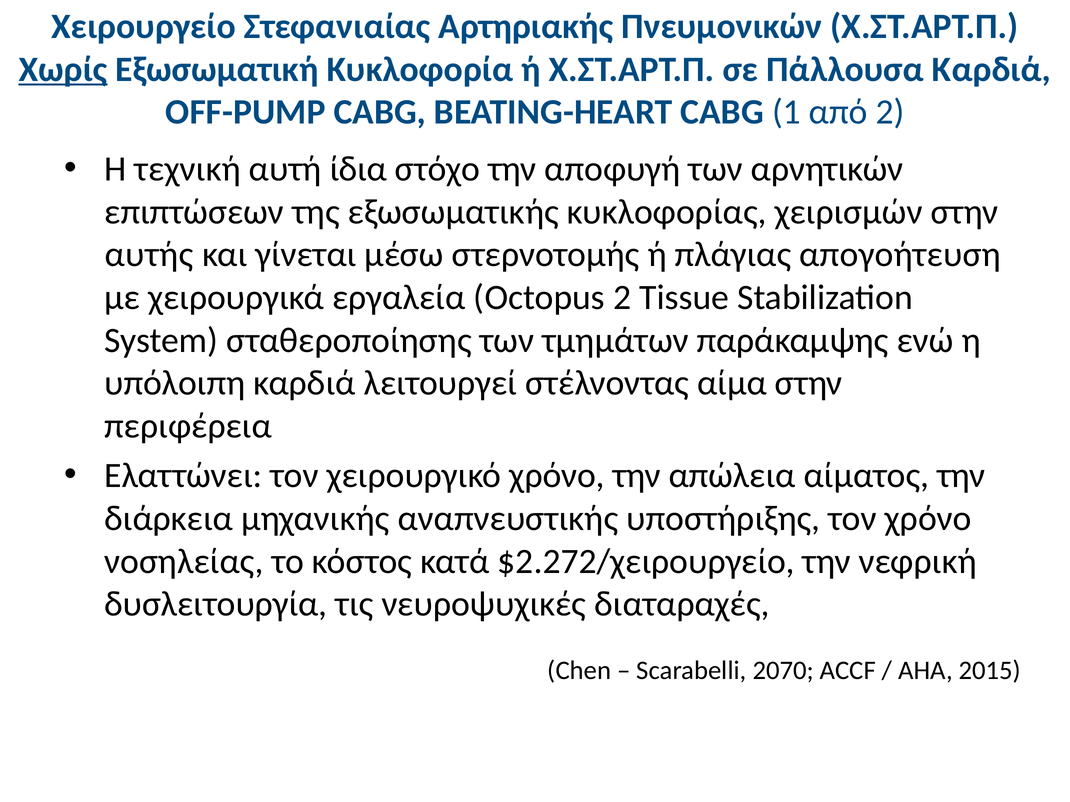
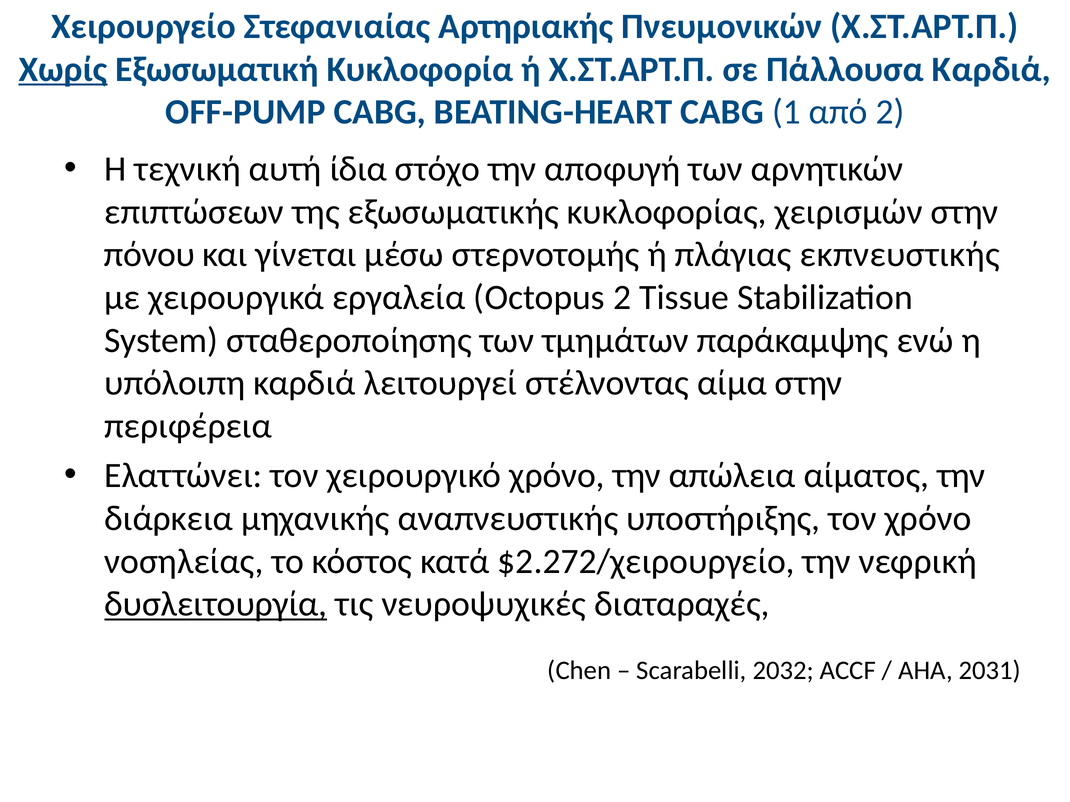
αυτής: αυτής -> πόνου
απογοήτευση: απογοήτευση -> εκπνευστικής
δυσλειτουργία underline: none -> present
2070: 2070 -> 2032
2015: 2015 -> 2031
